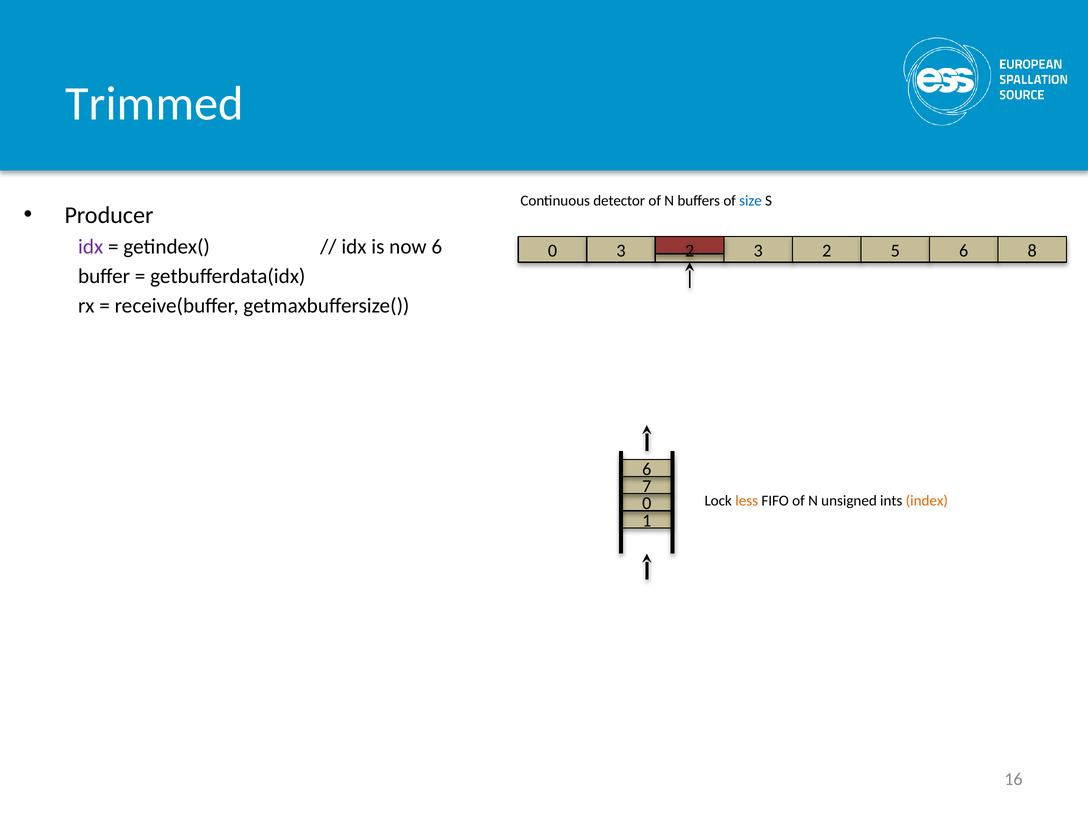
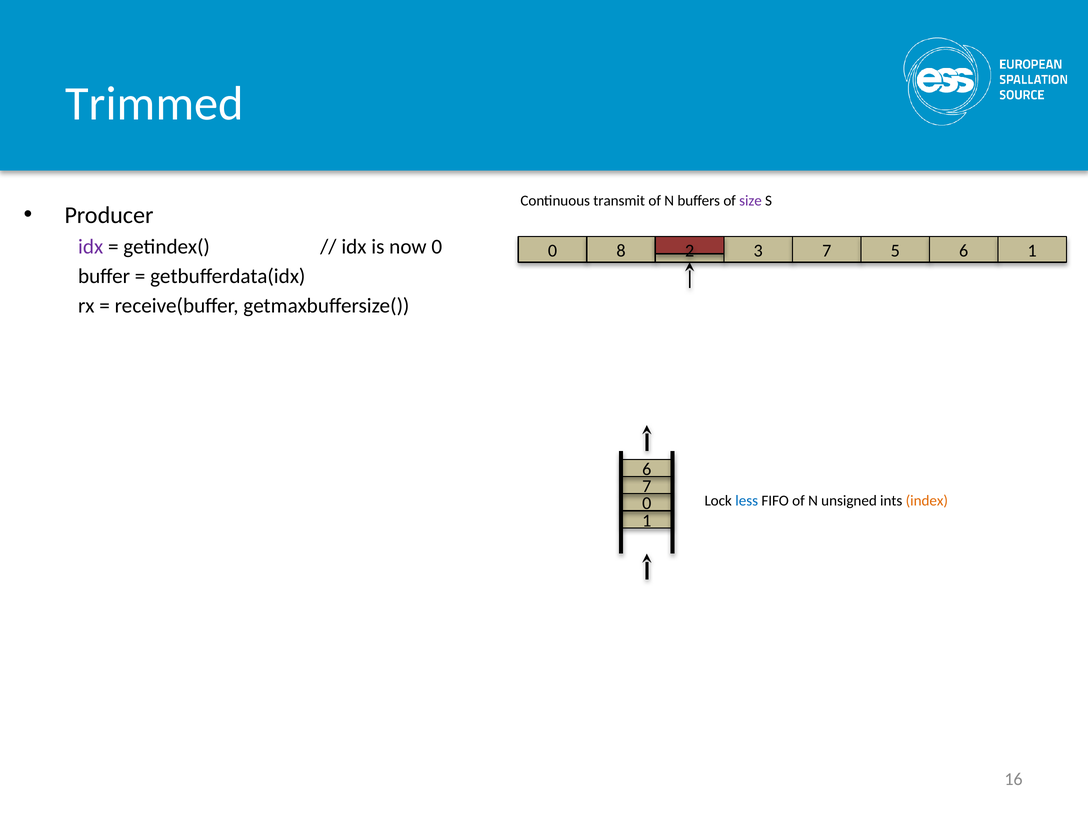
detector: detector -> transmit
size colour: blue -> purple
now 6: 6 -> 0
0 3: 3 -> 8
3 2: 2 -> 7
6 8: 8 -> 1
less colour: orange -> blue
